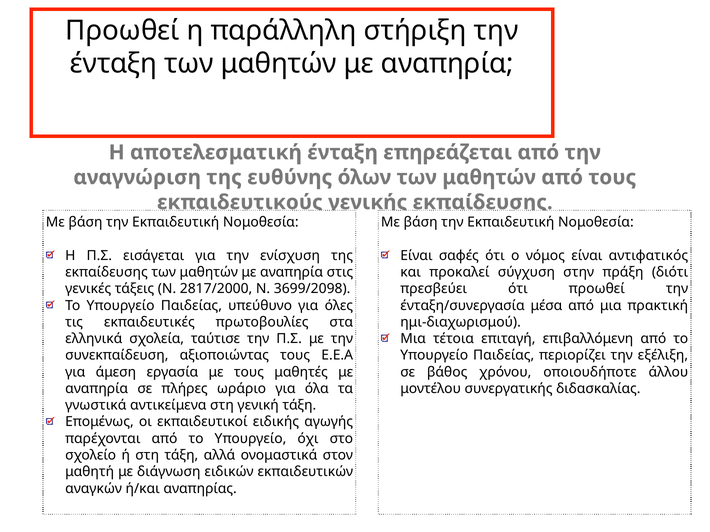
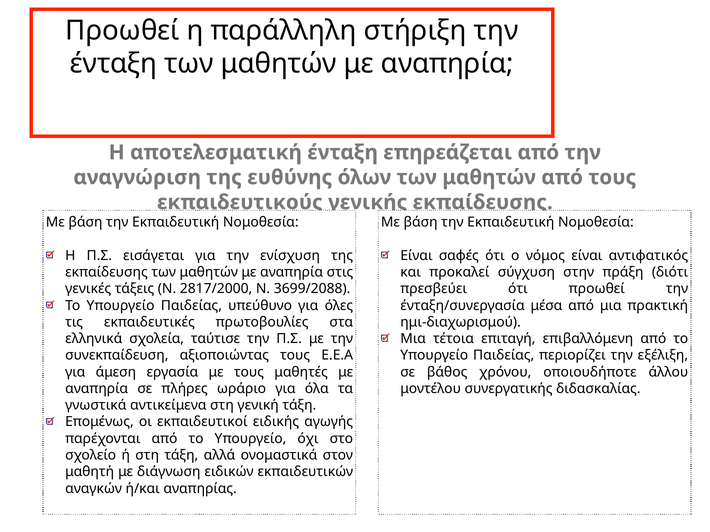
3699/2098: 3699/2098 -> 3699/2088
